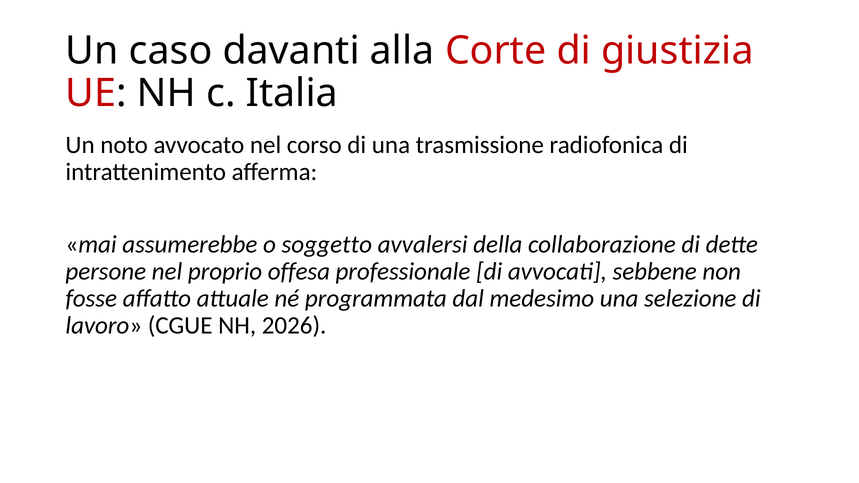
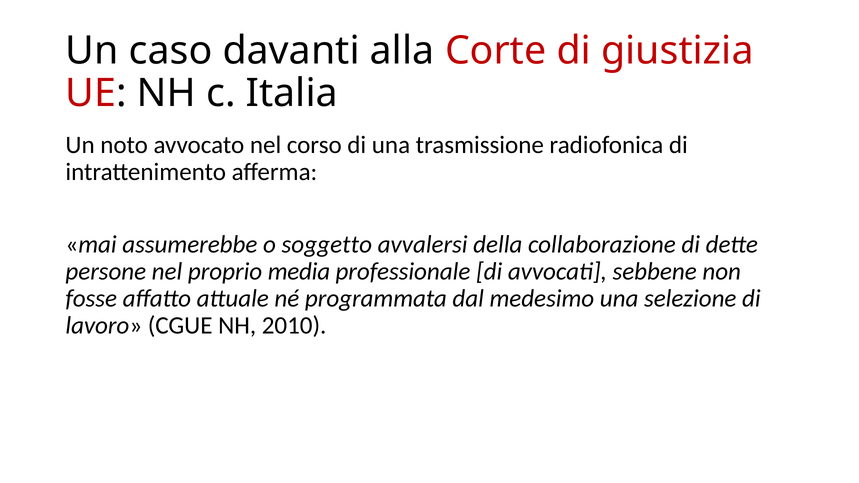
offesa: offesa -> media
2026: 2026 -> 2010
